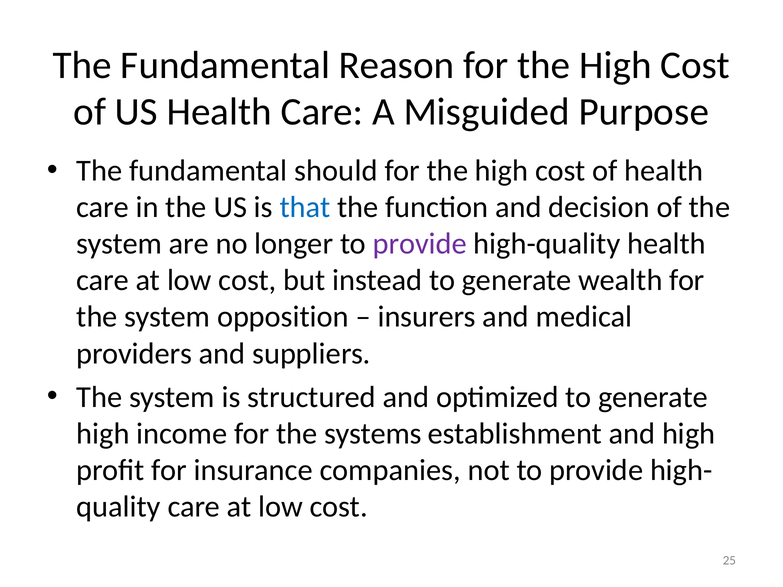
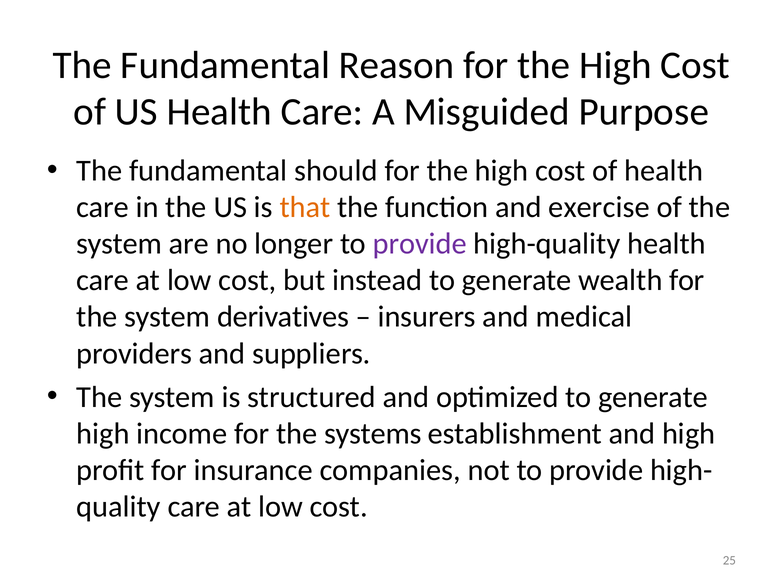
that colour: blue -> orange
decision: decision -> exercise
opposition: opposition -> derivatives
